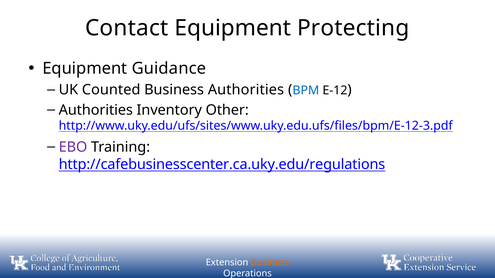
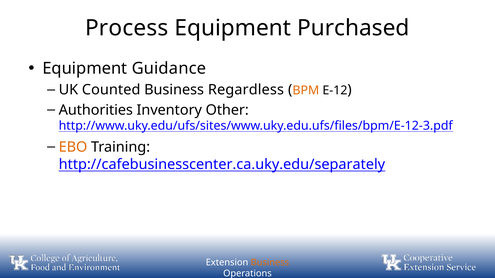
Contact: Contact -> Process
Protecting: Protecting -> Purchased
Business Authorities: Authorities -> Regardless
BPM colour: blue -> orange
EBO colour: purple -> orange
http://cafebusinesscenter.ca.uky.edu/regulations: http://cafebusinesscenter.ca.uky.edu/regulations -> http://cafebusinesscenter.ca.uky.edu/separately
